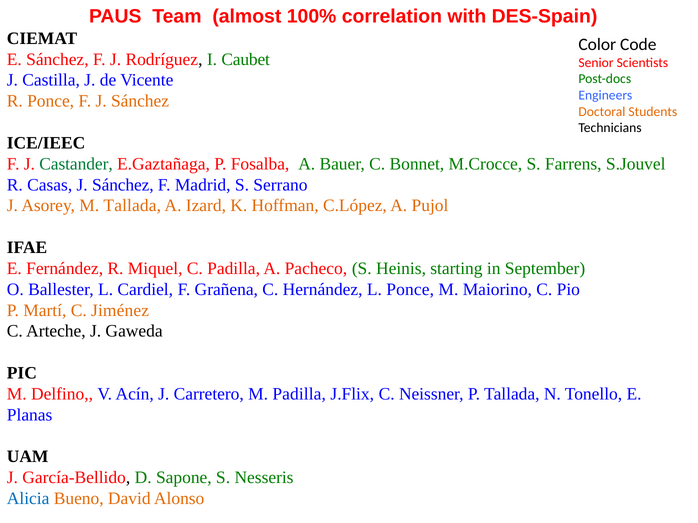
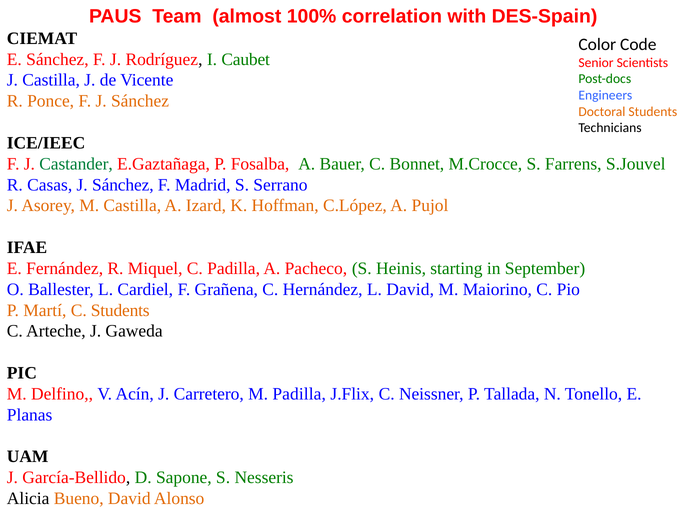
M Tallada: Tallada -> Castilla
L Ponce: Ponce -> David
C Jiménez: Jiménez -> Students
Alicia colour: blue -> black
